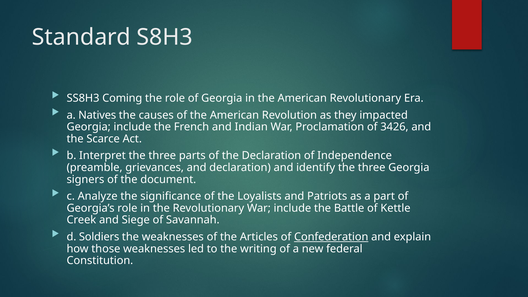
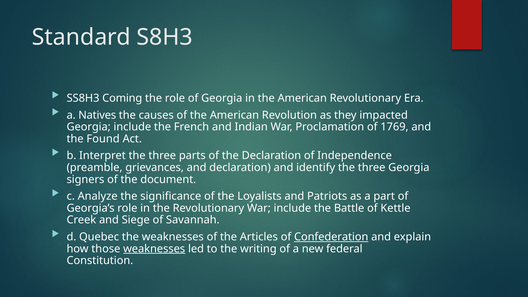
3426: 3426 -> 1769
Scarce: Scarce -> Found
Soldiers: Soldiers -> Quebec
weaknesses at (154, 249) underline: none -> present
